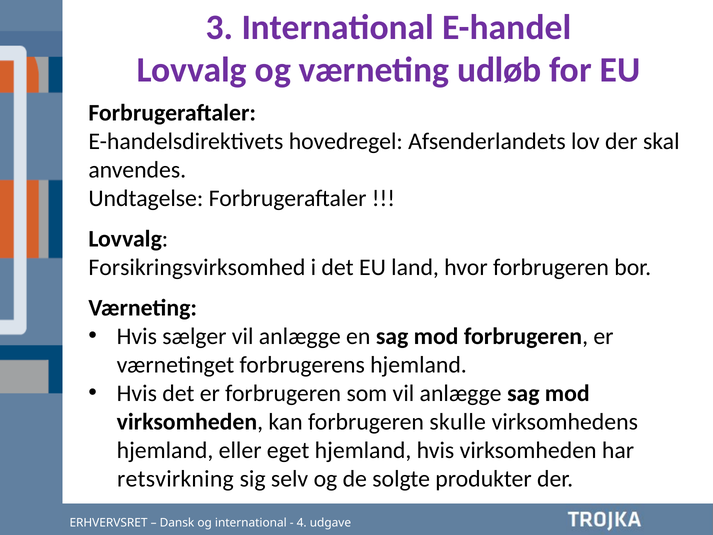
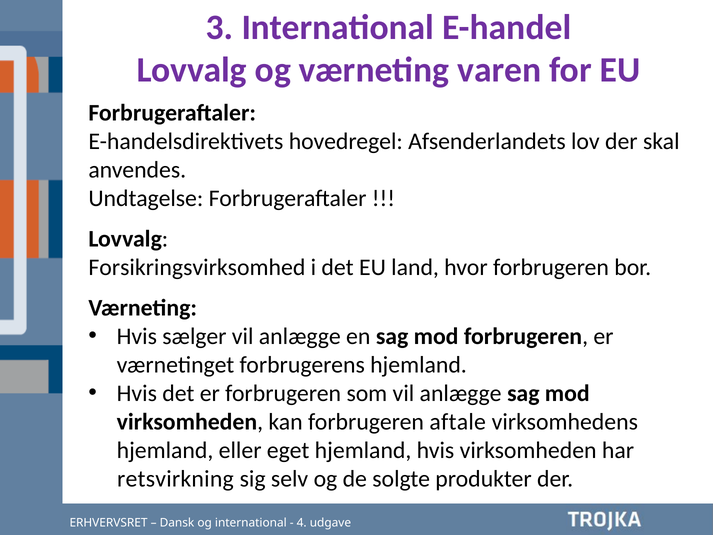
udløb: udløb -> varen
skulle: skulle -> aftale
